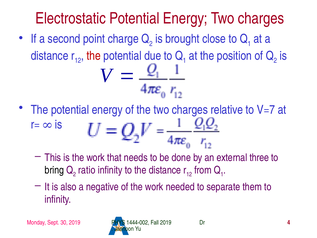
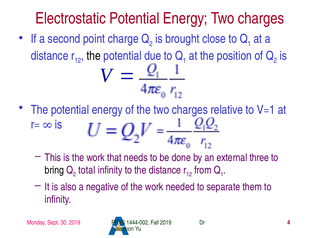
the at (94, 56) colour: red -> black
V=7: V=7 -> V=1
ratio: ratio -> total
